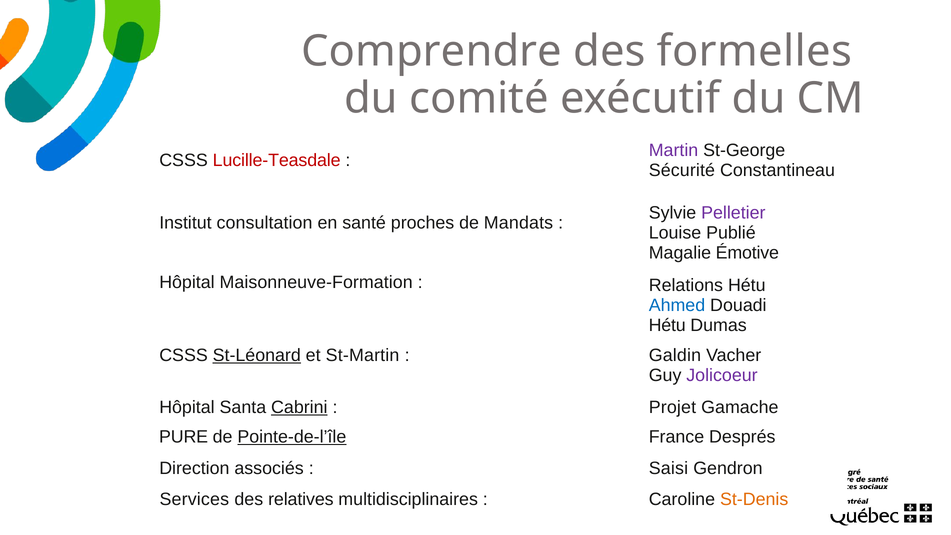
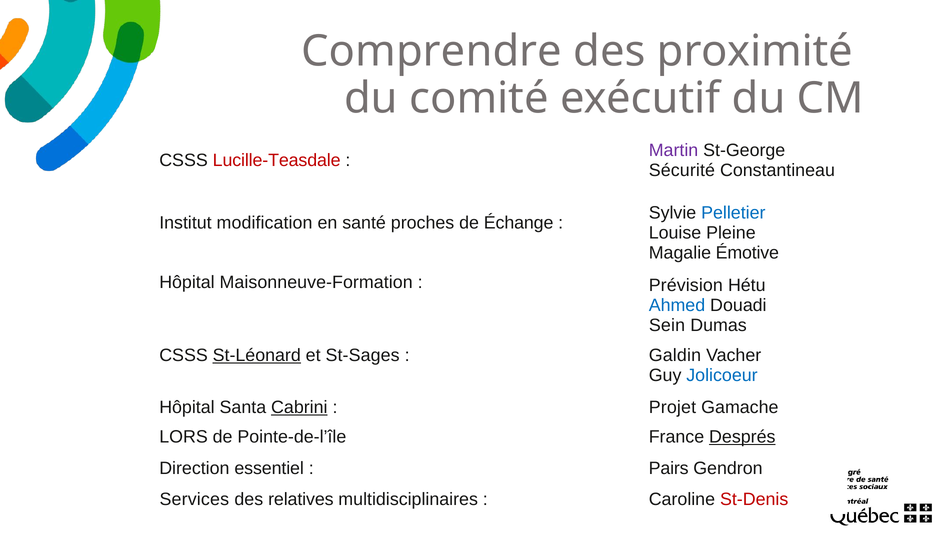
formelles: formelles -> proximité
Pelletier colour: purple -> blue
consultation: consultation -> modification
Mandats: Mandats -> Échange
Publié: Publié -> Pleine
Relations: Relations -> Prévision
Hétu at (667, 325): Hétu -> Sein
St-Martin: St-Martin -> St-Sages
Jolicoeur colour: purple -> blue
PURE: PURE -> LORS
Pointe-de-l’île underline: present -> none
Després underline: none -> present
associés: associés -> essentiel
Saisi: Saisi -> Pairs
St-Denis colour: orange -> red
